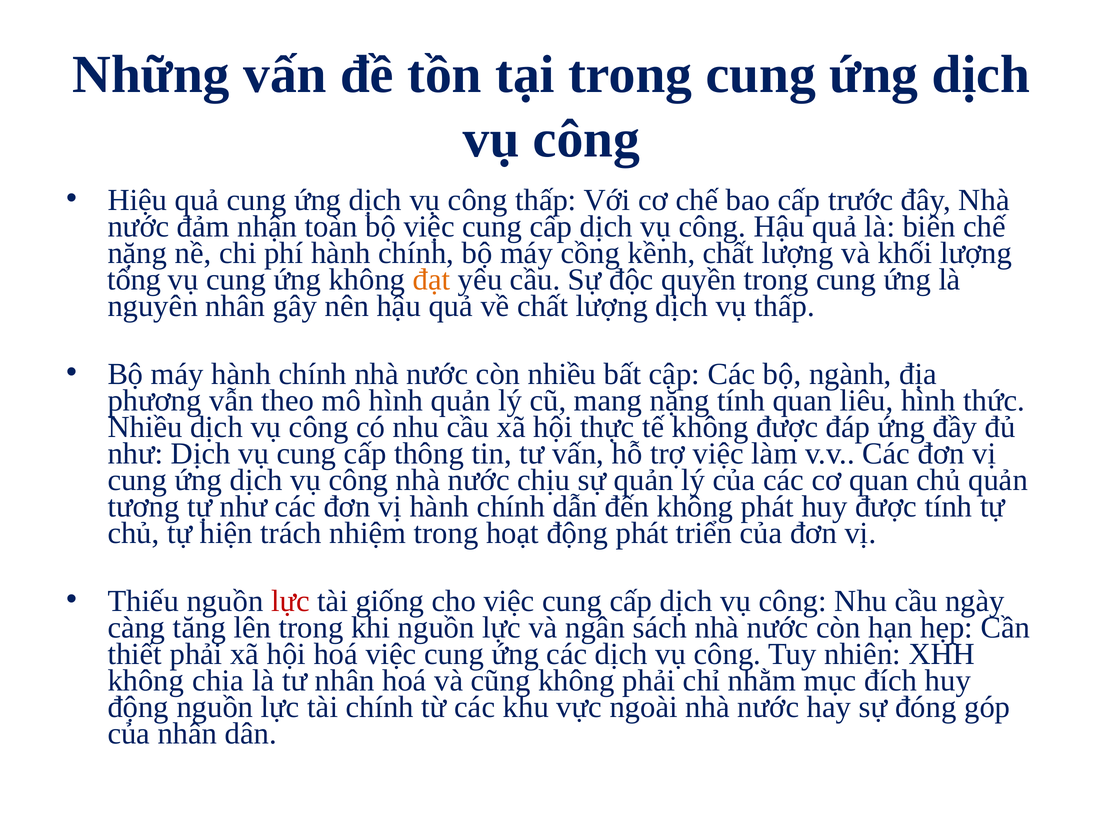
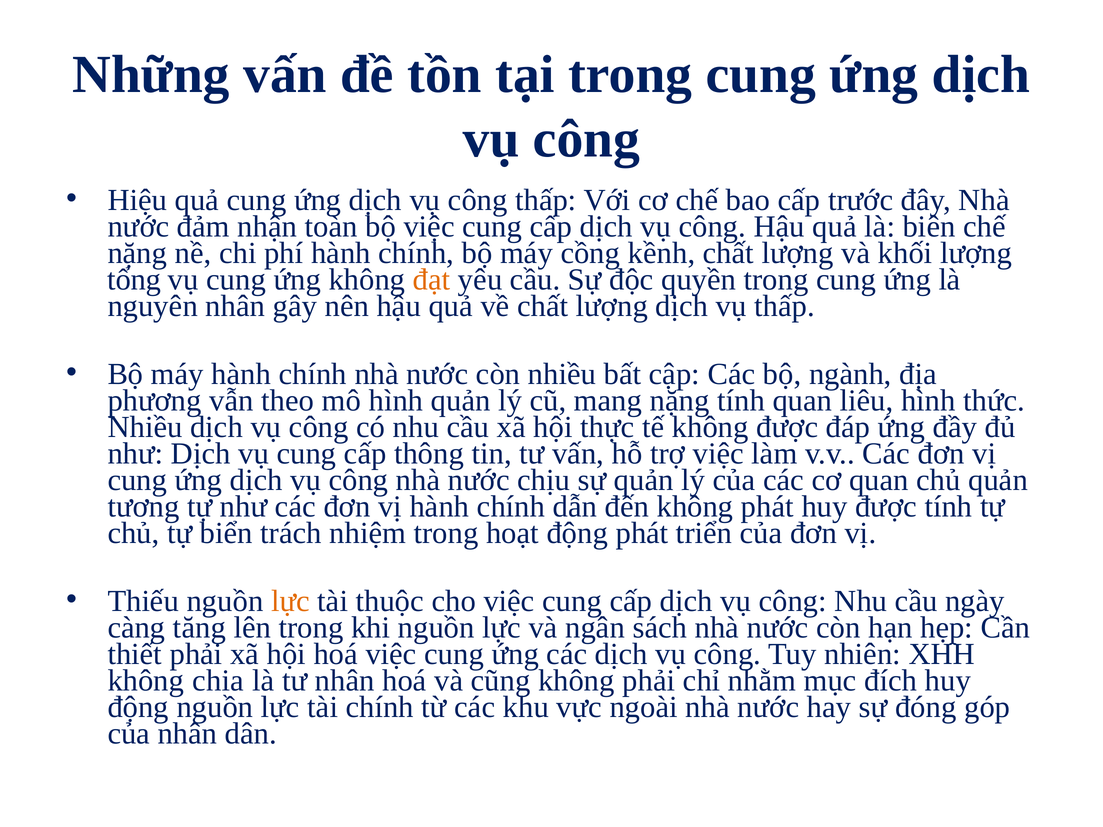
hiện: hiện -> biển
lực at (290, 601) colour: red -> orange
giống: giống -> thuộc
